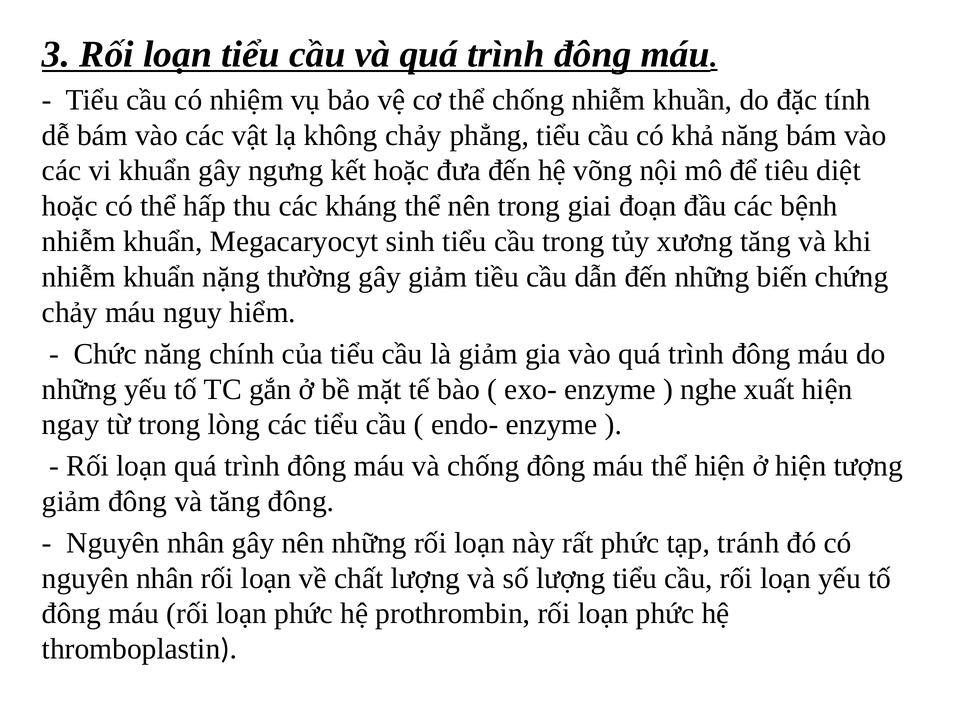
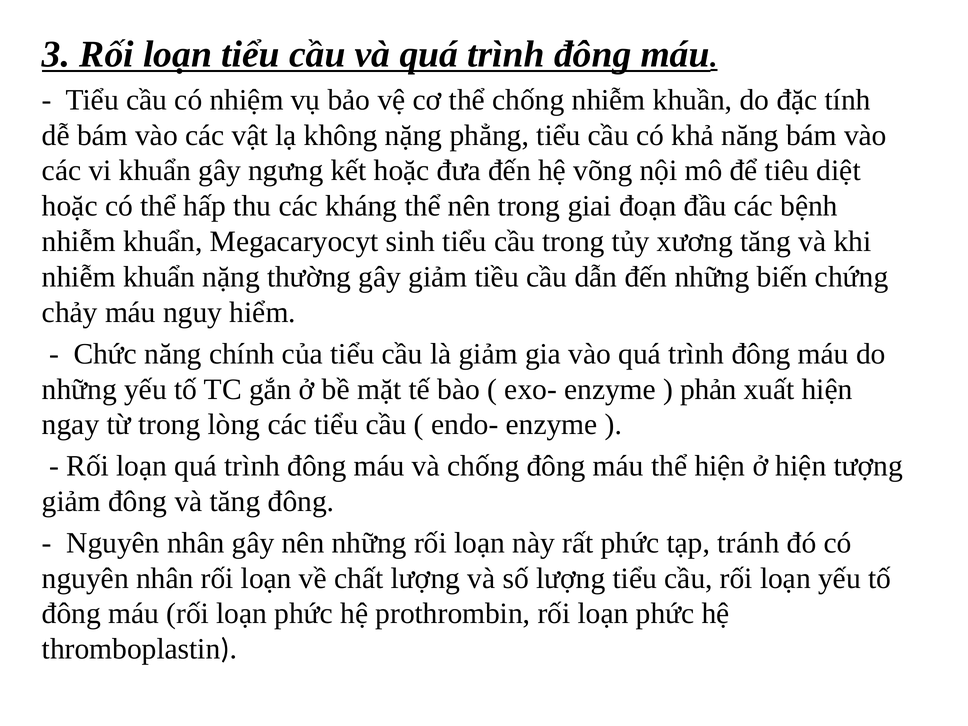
không chảy: chảy -> nặng
nghe: nghe -> phản
